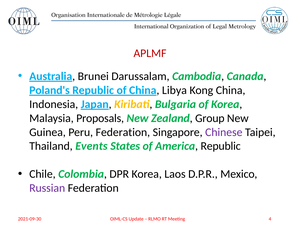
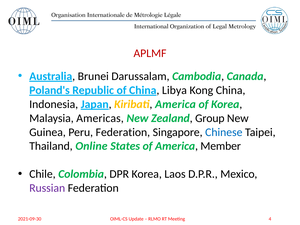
Kiribati Bulgaria: Bulgaria -> America
Proposals: Proposals -> Americas
Chinese colour: purple -> blue
Events: Events -> Online
America Republic: Republic -> Member
